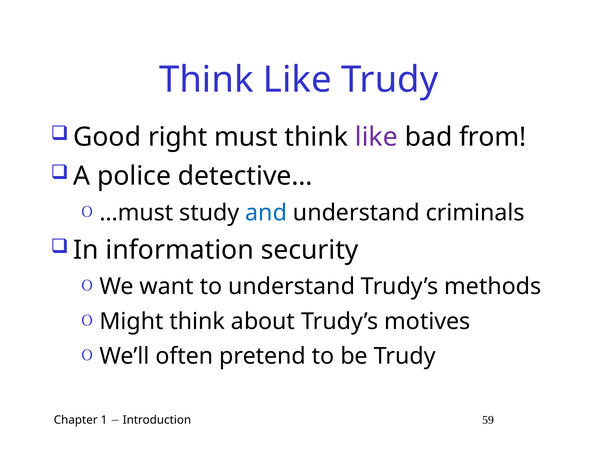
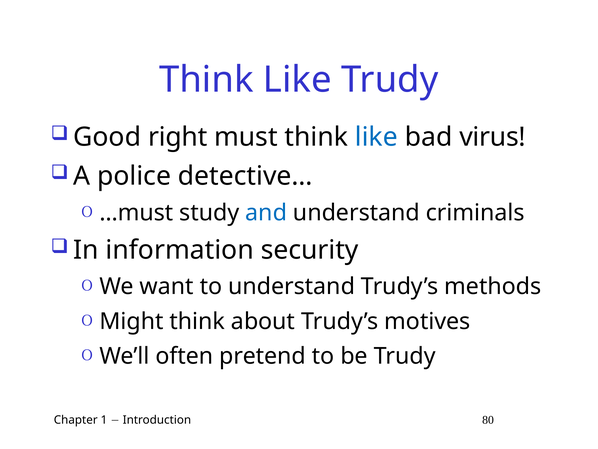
like at (376, 137) colour: purple -> blue
from: from -> virus
59: 59 -> 80
